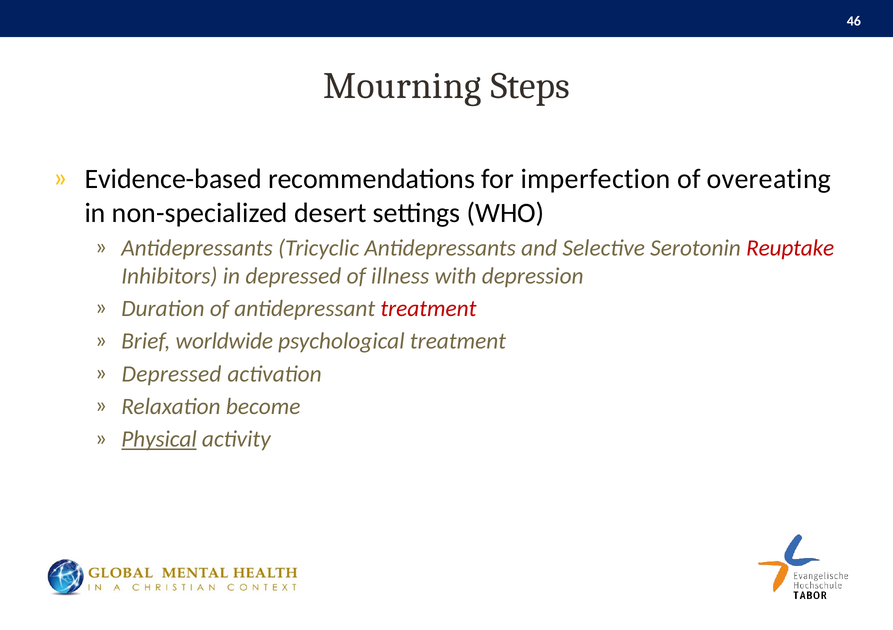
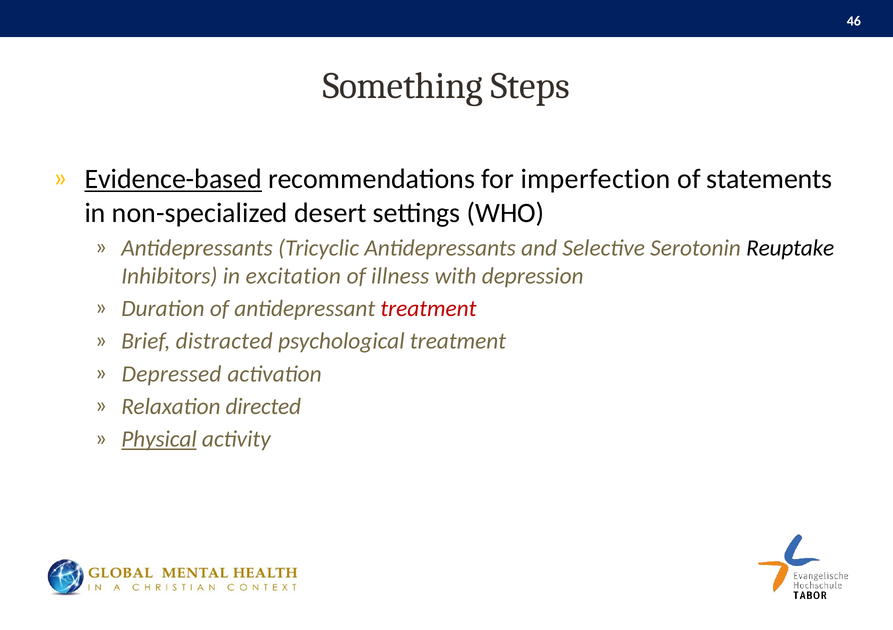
Mourning: Mourning -> Something
Evidence-based underline: none -> present
overeating: overeating -> statements
Reuptake colour: red -> black
in depressed: depressed -> excitation
worldwide: worldwide -> distracted
become: become -> directed
